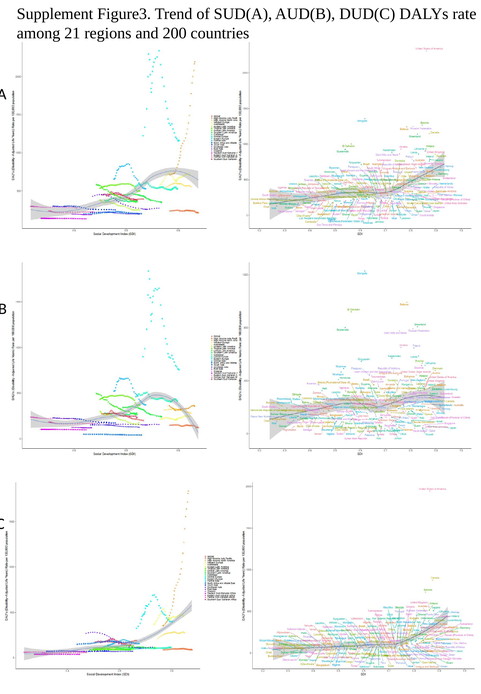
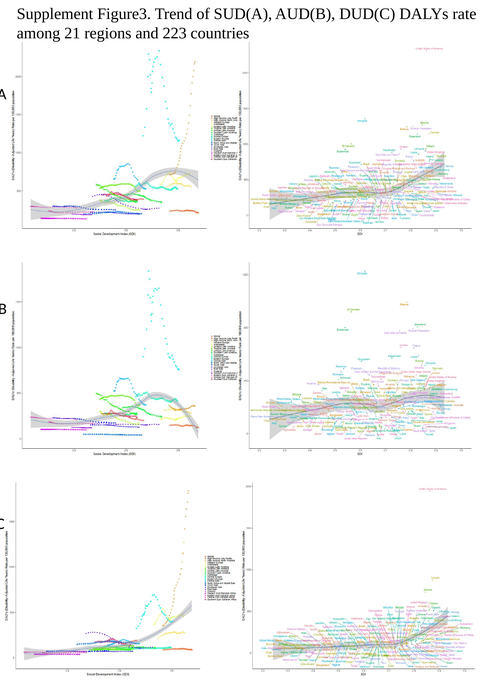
200: 200 -> 223
